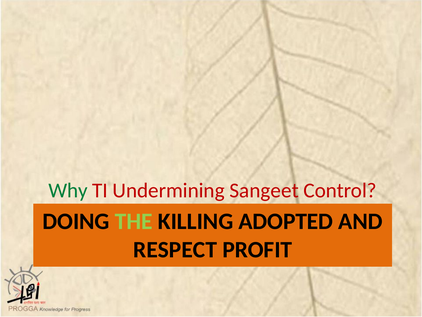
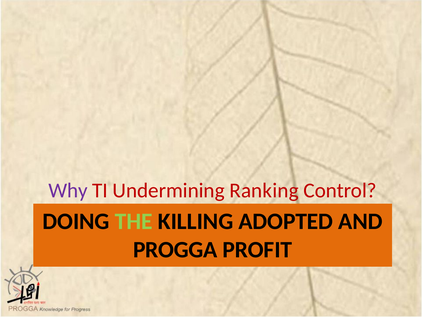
Why colour: green -> purple
Sangeet: Sangeet -> Ranking
RESPECT: RESPECT -> PROGGA
